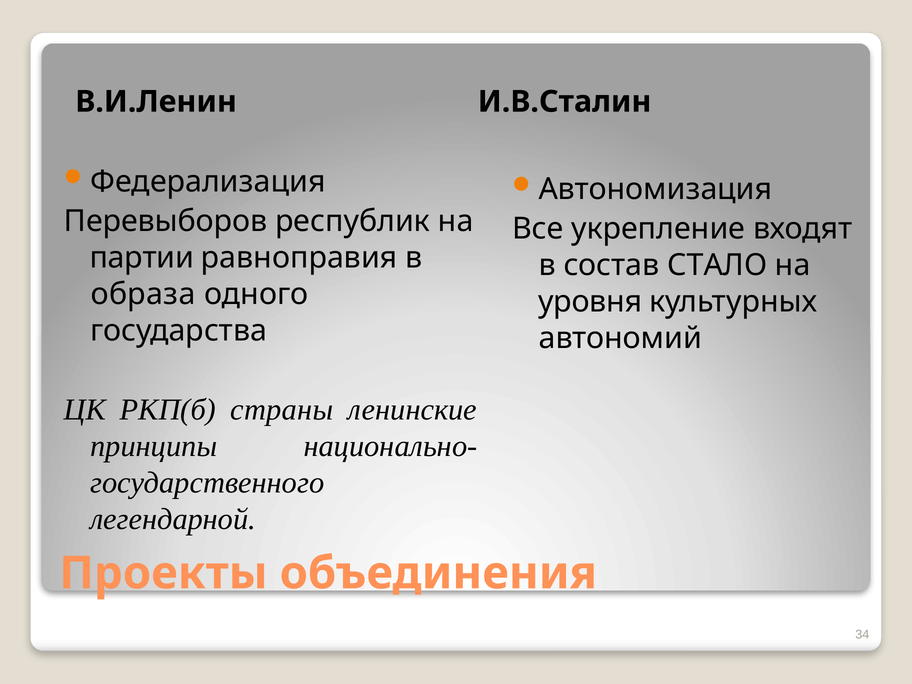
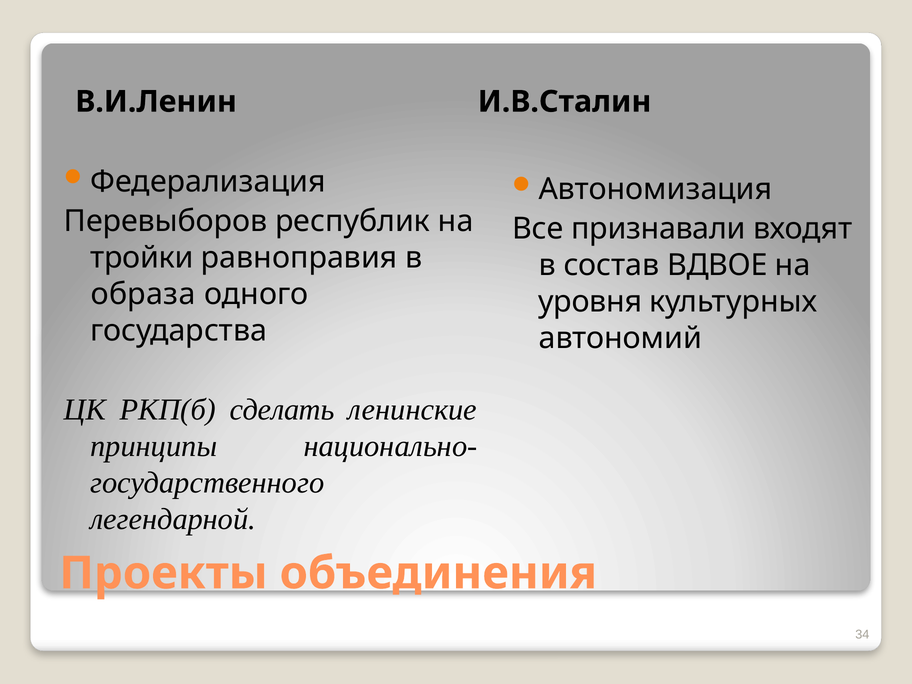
укрепление: укрепление -> признавали
партии: партии -> тройки
СТАЛО: СТАЛО -> ВДВОЕ
страны: страны -> сделать
